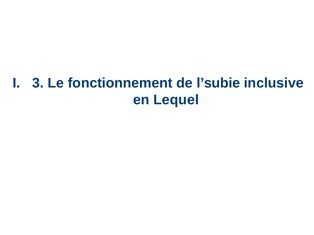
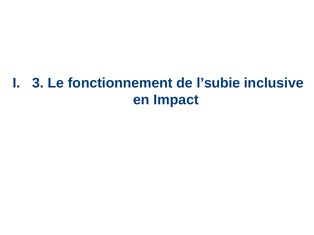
Lequel: Lequel -> Impact
